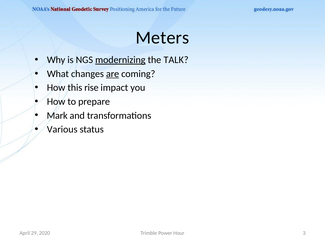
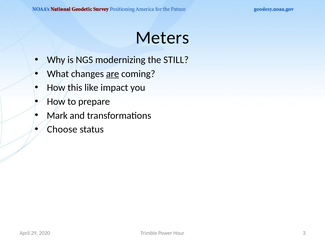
modernizing underline: present -> none
TALK: TALK -> STILL
rise: rise -> like
Various: Various -> Choose
